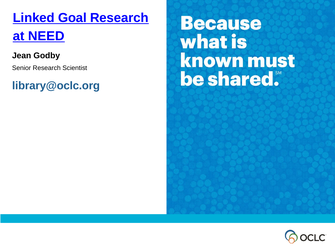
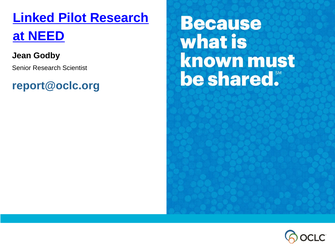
Goal: Goal -> Pilot
library@oclc.org: library@oclc.org -> report@oclc.org
